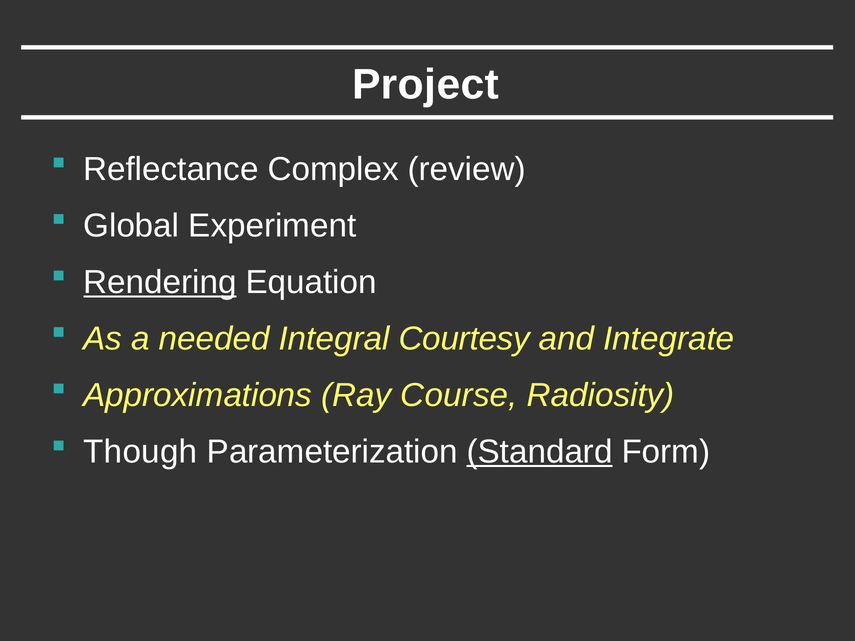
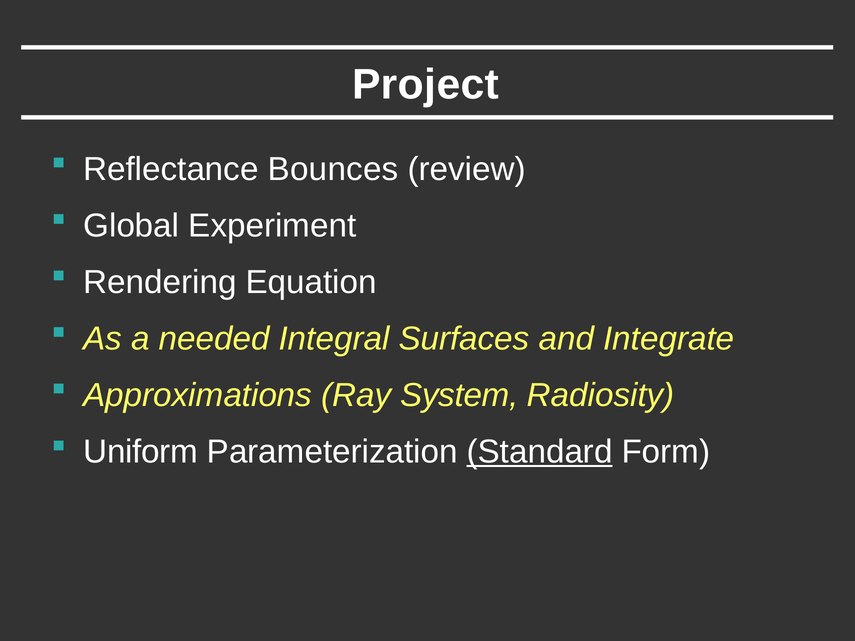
Complex: Complex -> Bounces
Rendering underline: present -> none
Courtesy: Courtesy -> Surfaces
Course: Course -> System
Though: Though -> Uniform
